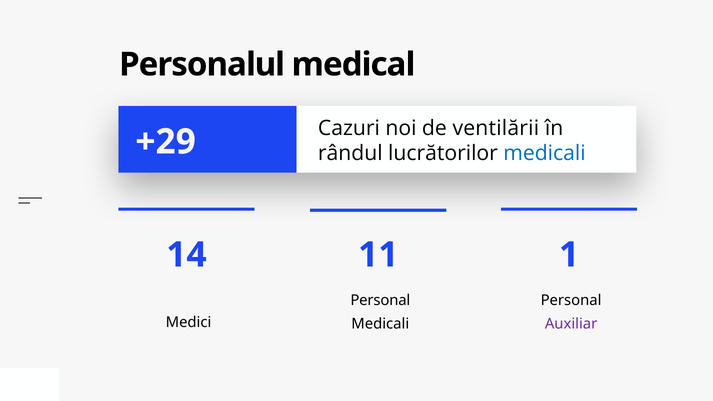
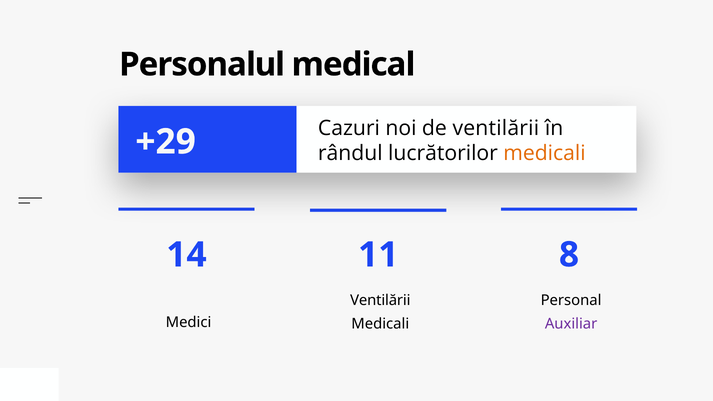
medicali at (544, 154) colour: blue -> orange
1: 1 -> 8
Personal at (380, 301): Personal -> Ventilării
